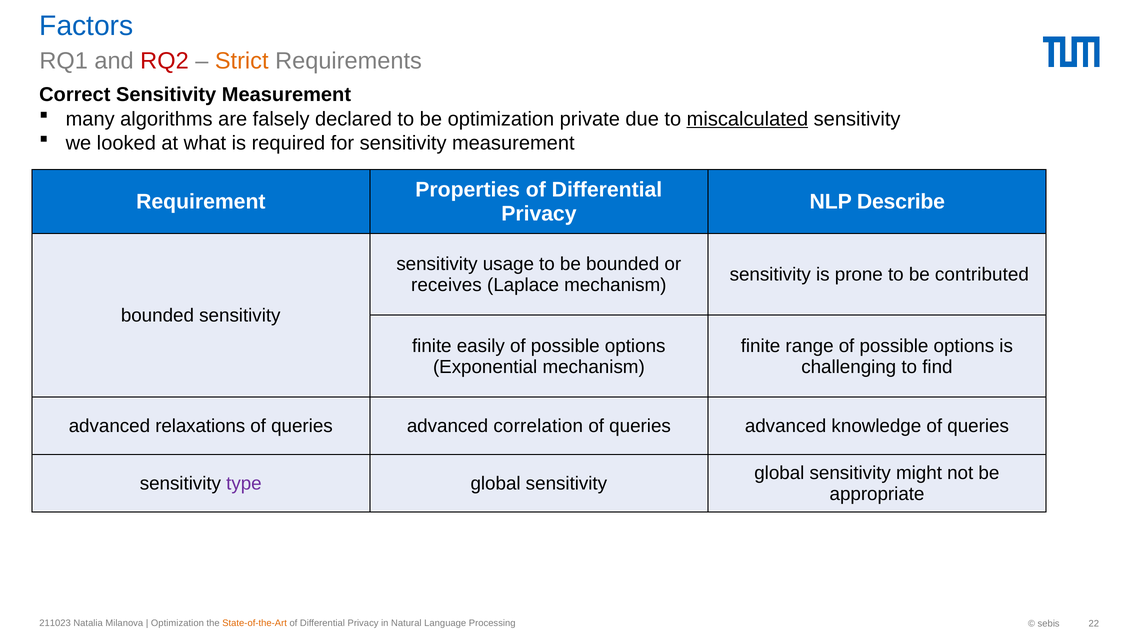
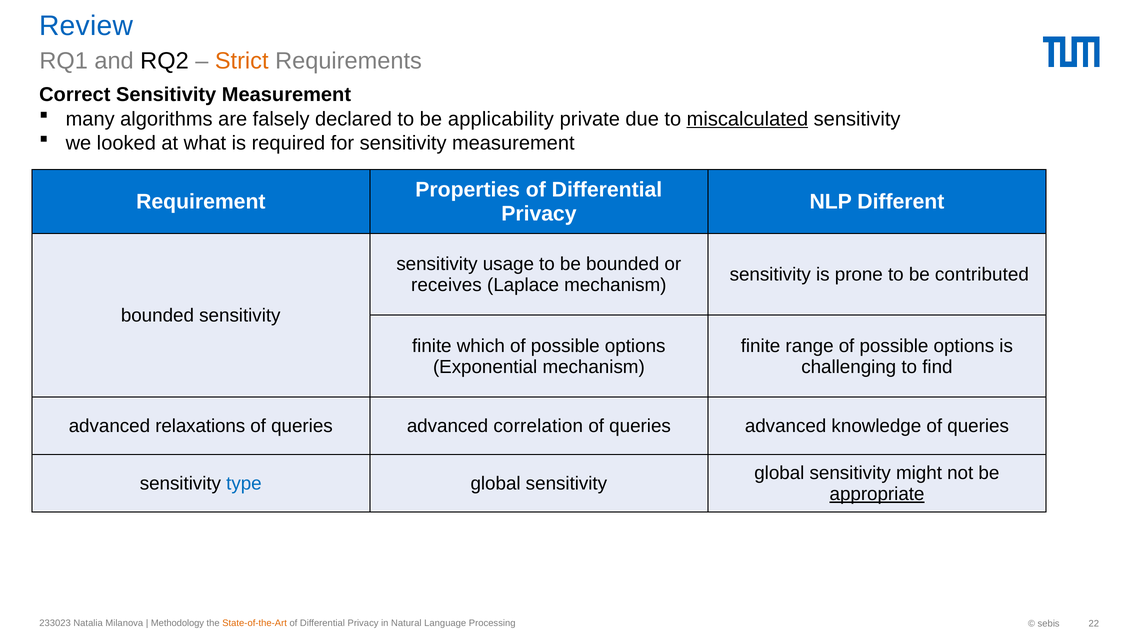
Factors: Factors -> Review
RQ2 colour: red -> black
be optimization: optimization -> applicability
Describe: Describe -> Different
easily: easily -> which
type colour: purple -> blue
appropriate underline: none -> present
211023: 211023 -> 233023
Optimization at (177, 623): Optimization -> Methodology
